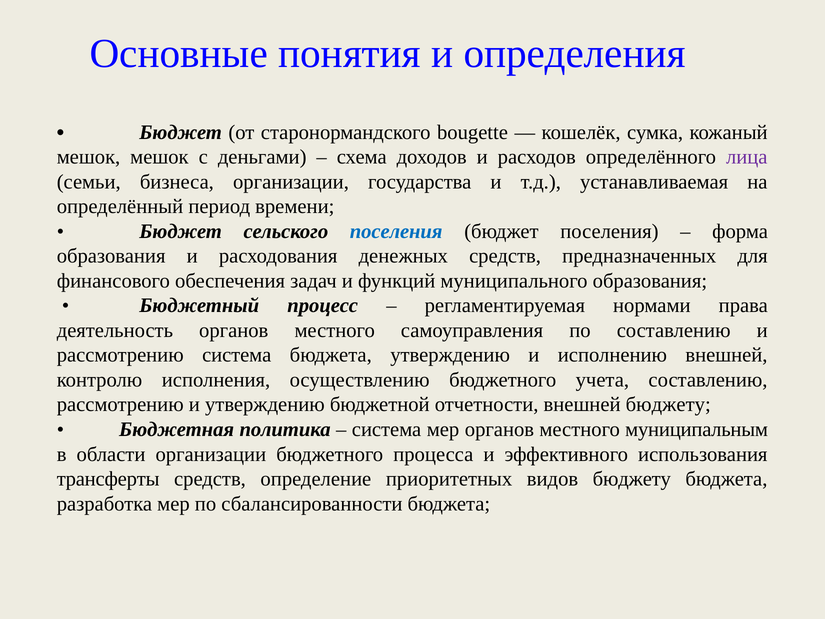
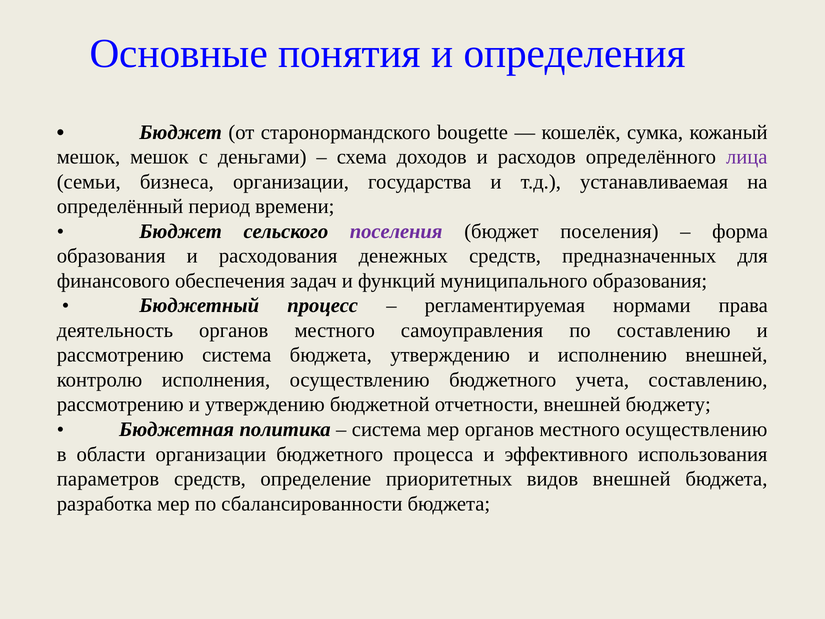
поселения at (396, 231) colour: blue -> purple
местного муниципальным: муниципальным -> осуществлению
трансферты: трансферты -> параметров
видов бюджету: бюджету -> внешней
